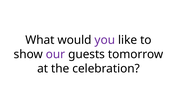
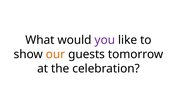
our colour: purple -> orange
